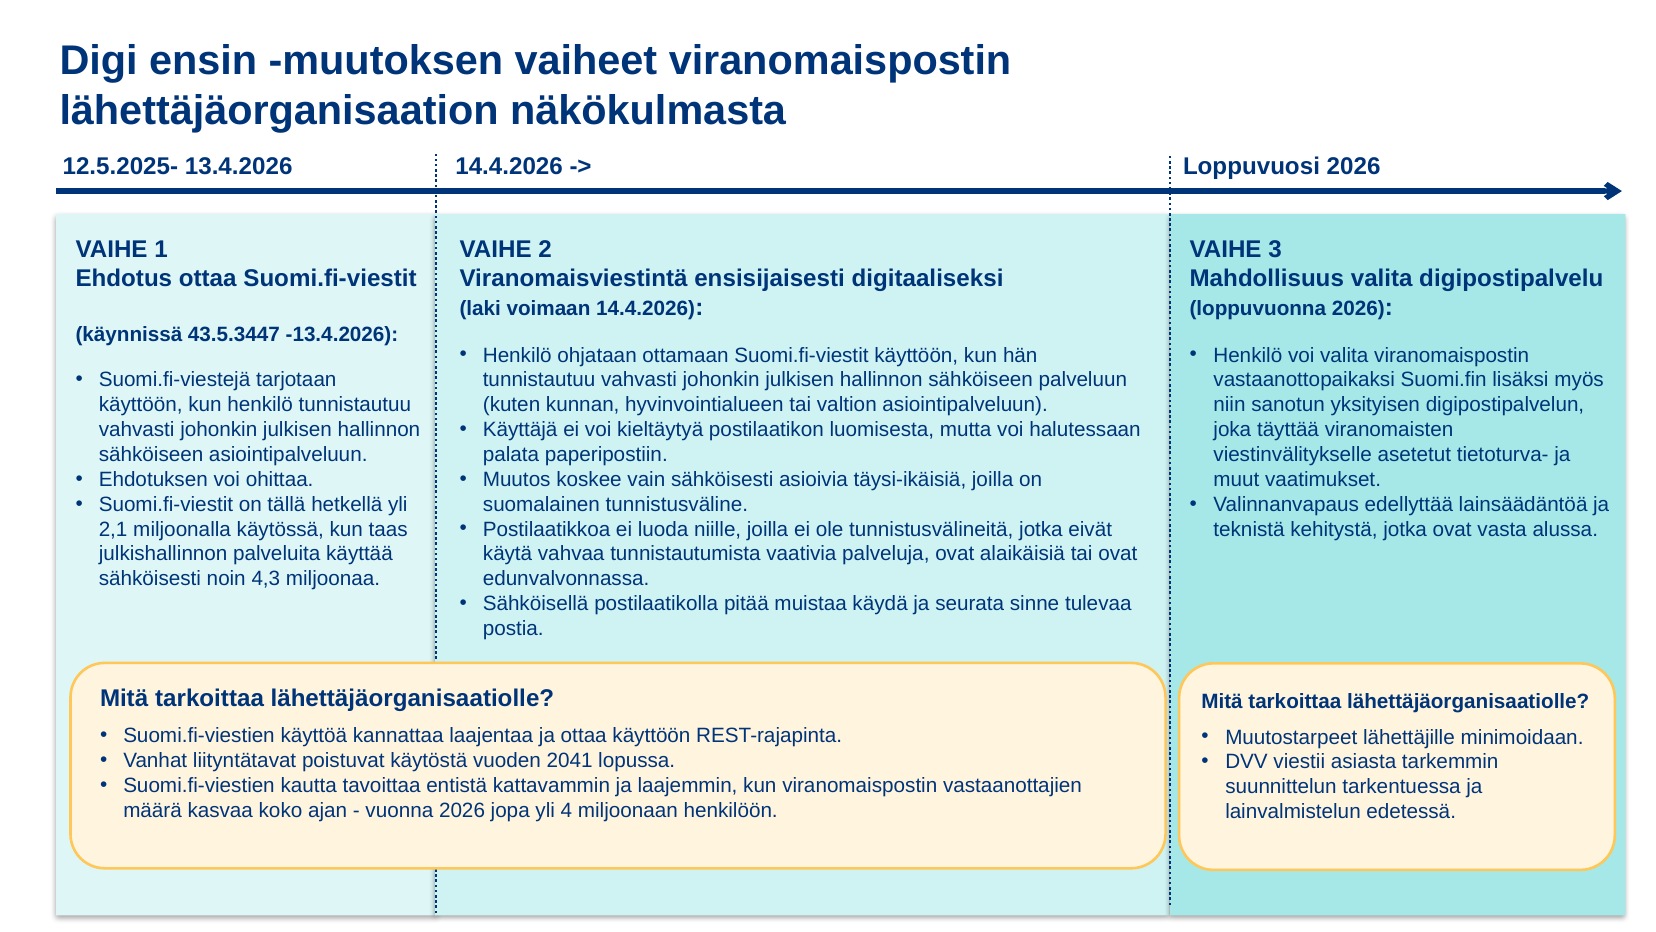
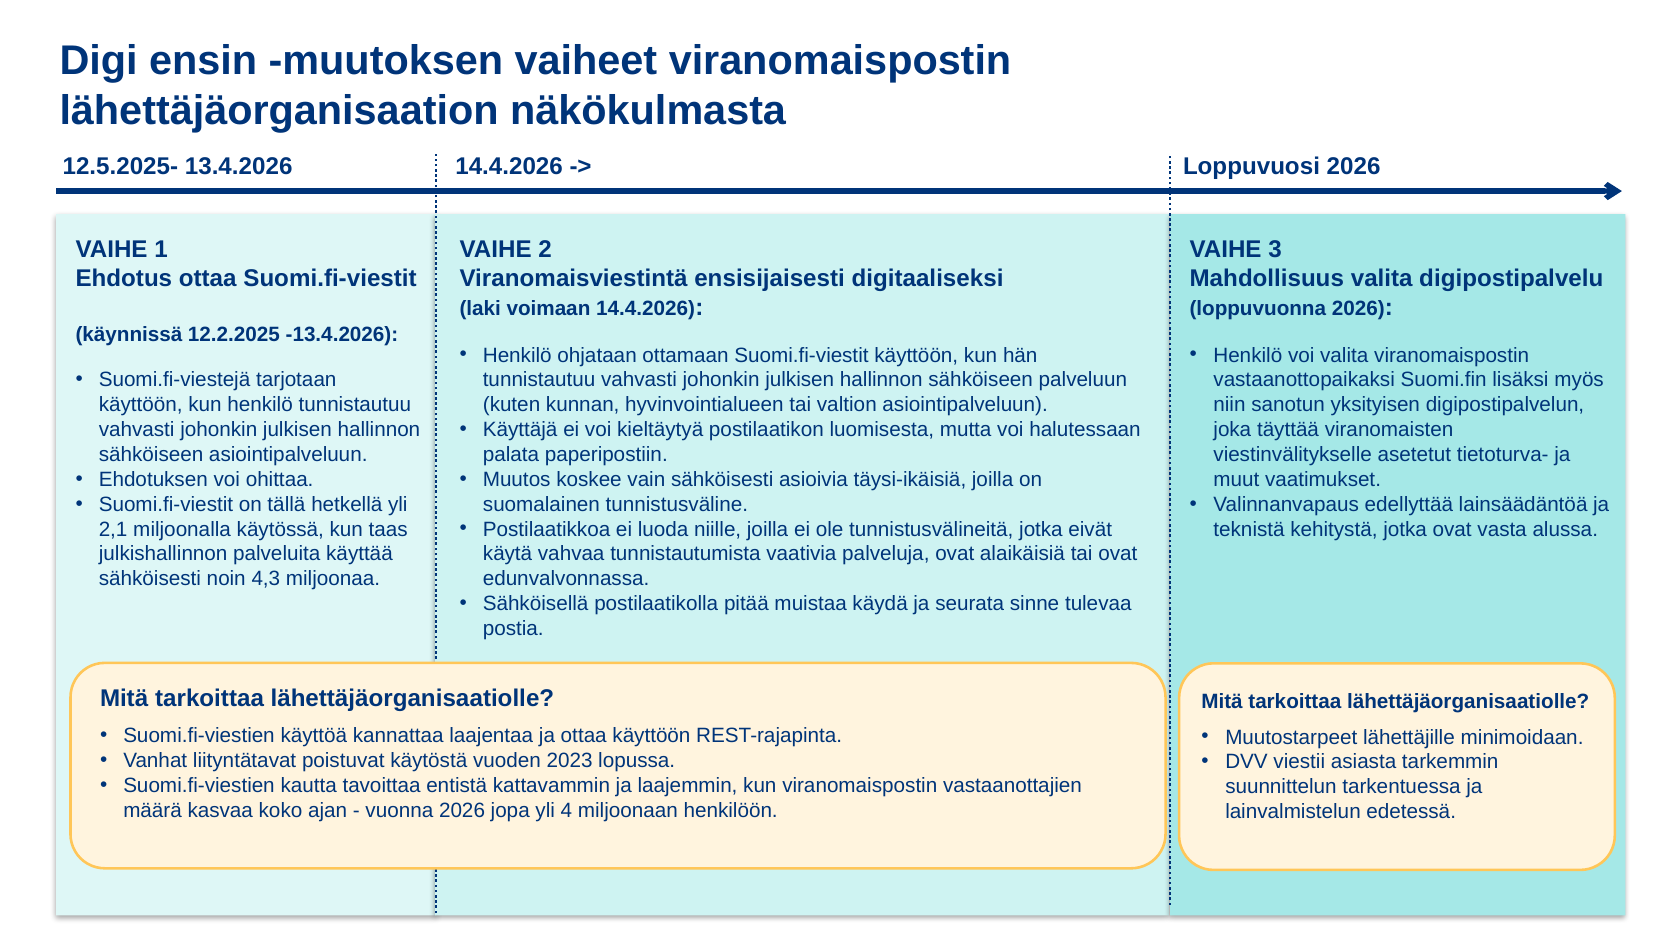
43.5.3447: 43.5.3447 -> 12.2.2025
2041: 2041 -> 2023
